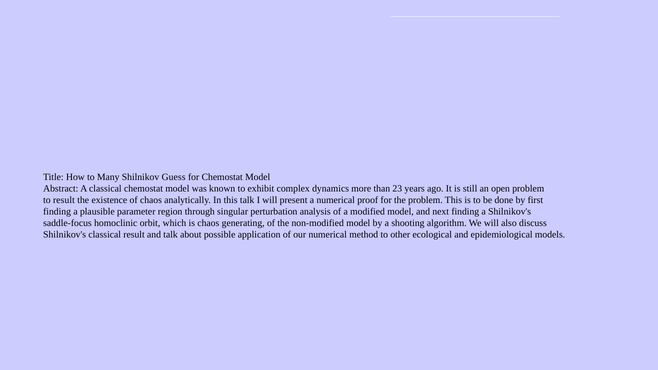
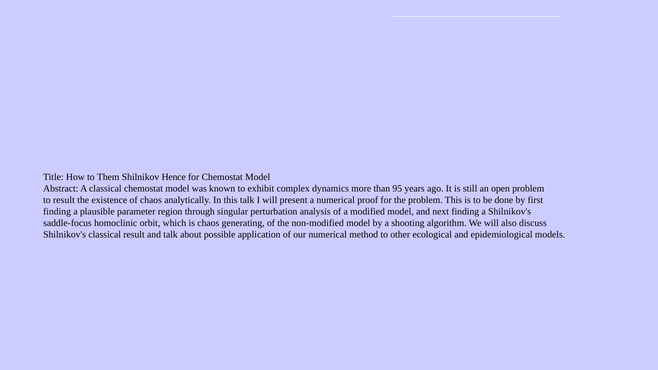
Many: Many -> Them
Guess: Guess -> Hence
23: 23 -> 95
